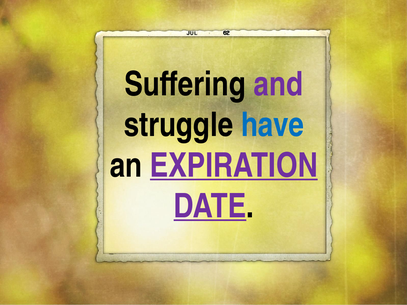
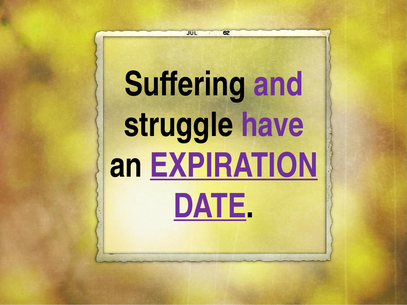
have colour: blue -> purple
